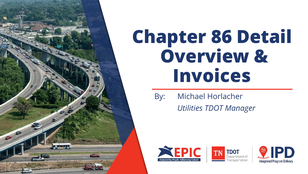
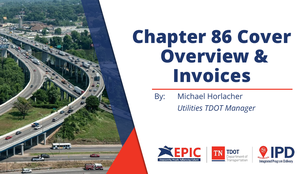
Detail: Detail -> Cover
